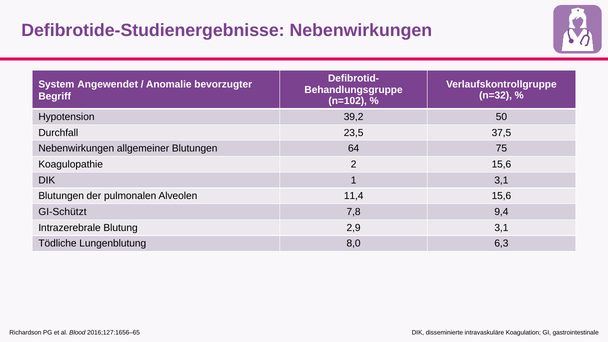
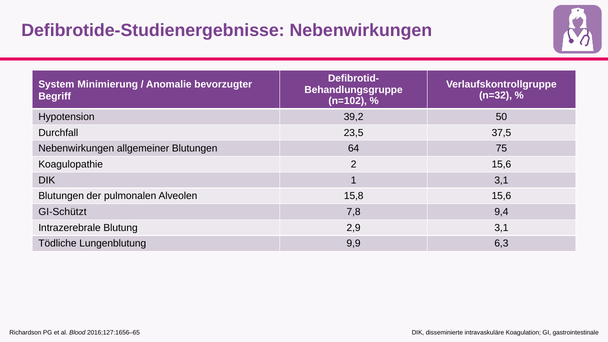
Angewendet: Angewendet -> Minimierung
11,4: 11,4 -> 15,8
8,0: 8,0 -> 9,9
